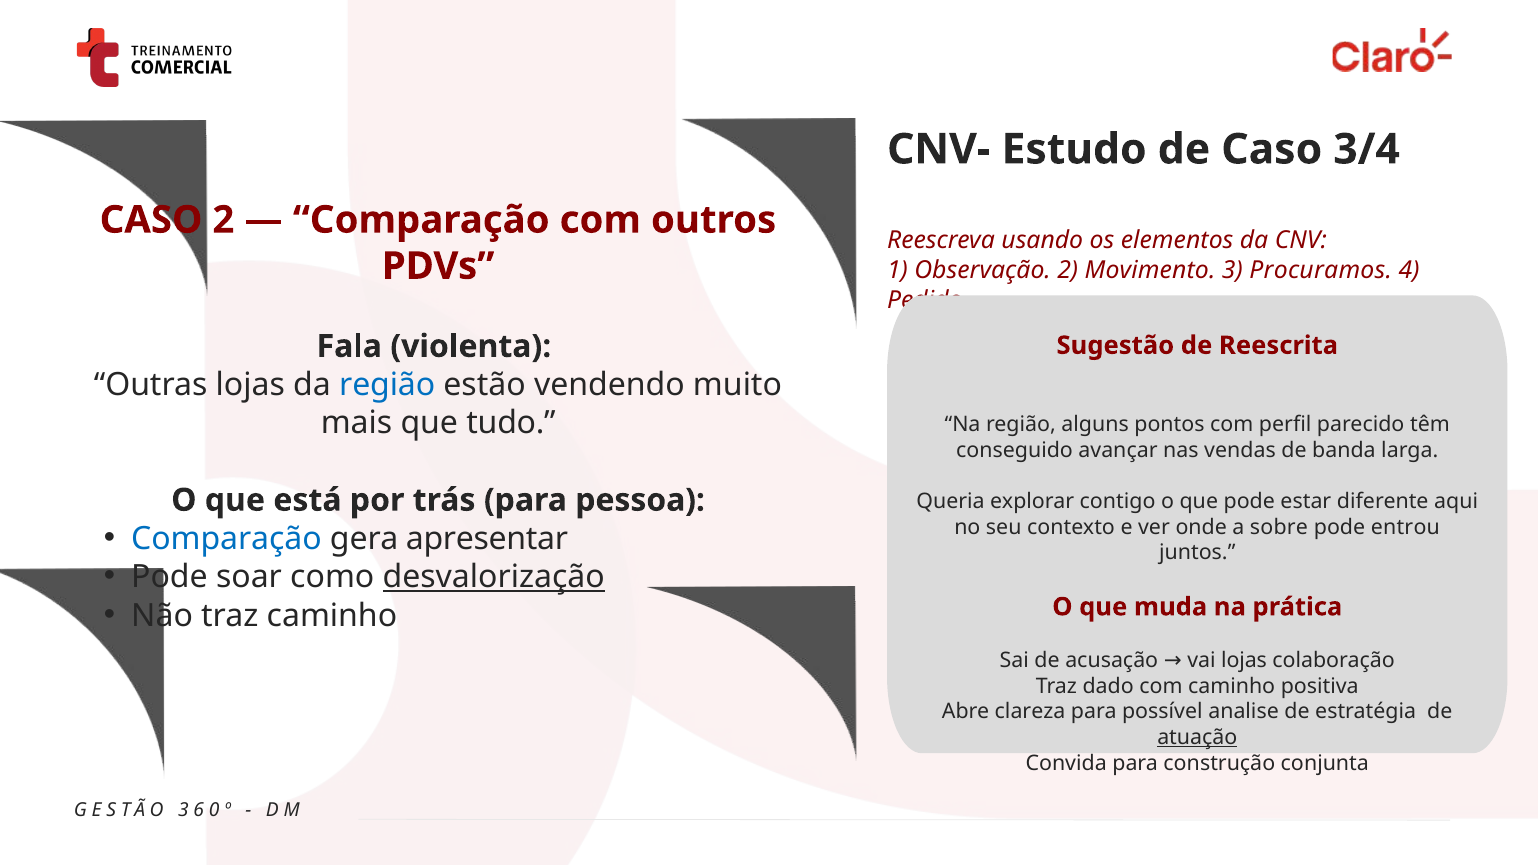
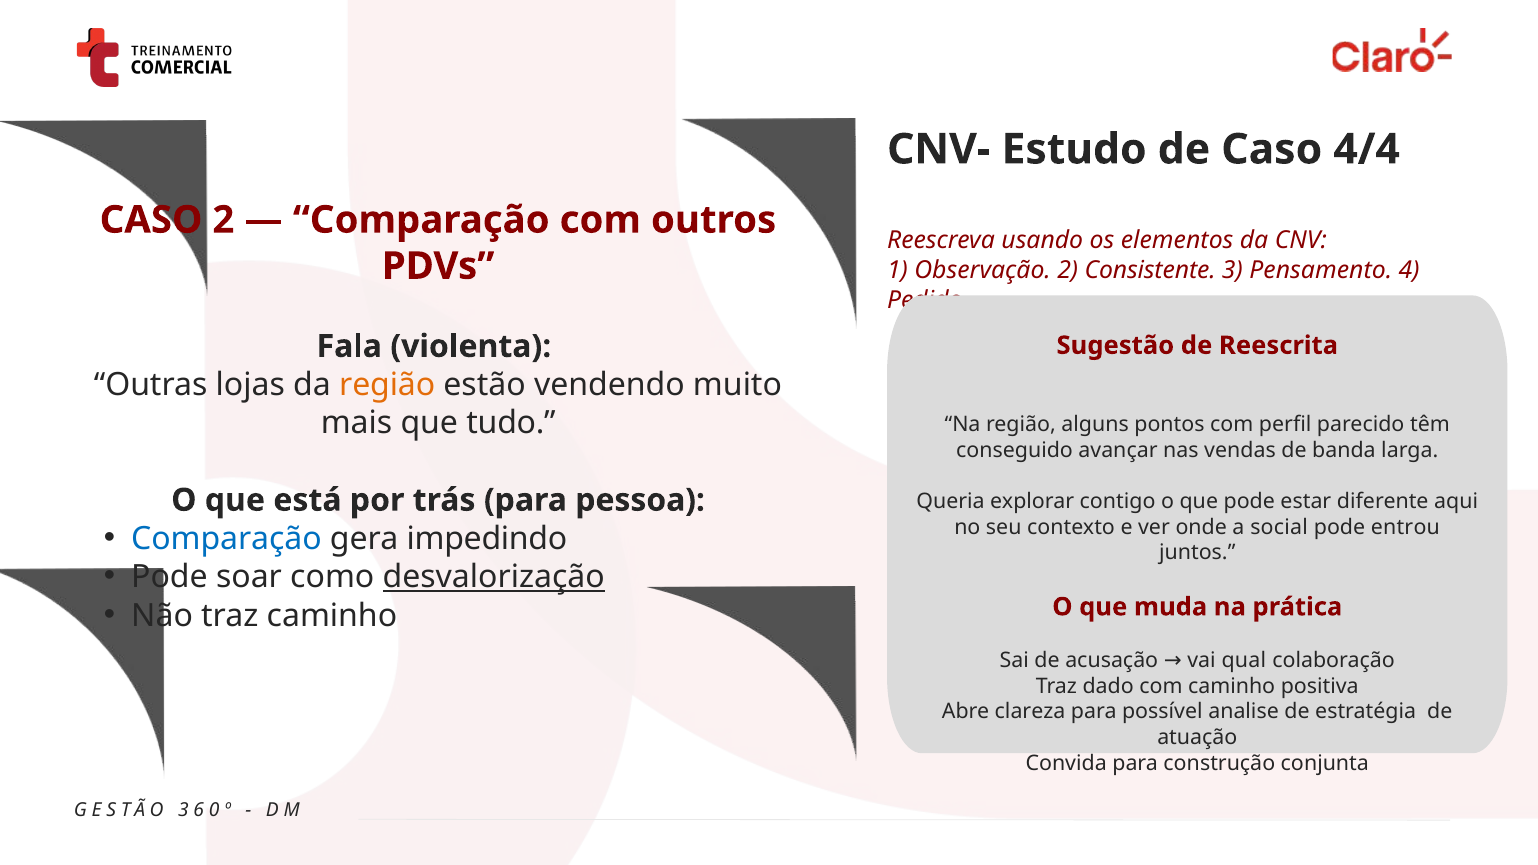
3/4: 3/4 -> 4/4
Movimento: Movimento -> Consistente
Procuramos: Procuramos -> Pensamento
região at (387, 385) colour: blue -> orange
sobre: sobre -> social
apresentar: apresentar -> impedindo
vai lojas: lojas -> qual
atuação underline: present -> none
